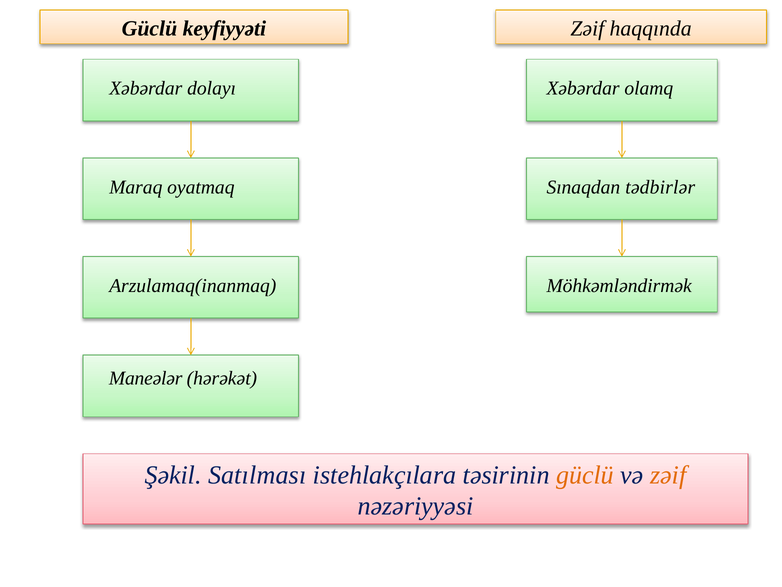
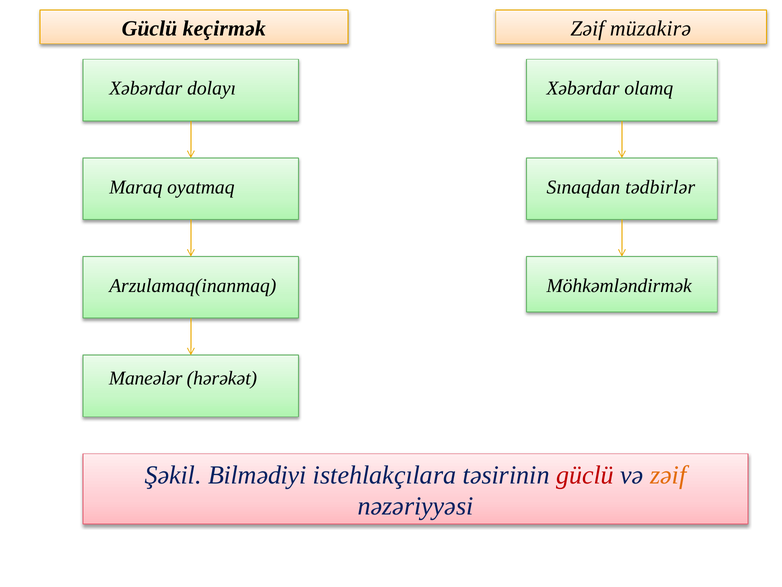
keyfiyyəti: keyfiyyəti -> keçirmək
haqqında: haqqında -> müzakirə
Satılması: Satılması -> Bilmədiyi
güclü at (585, 475) colour: orange -> red
